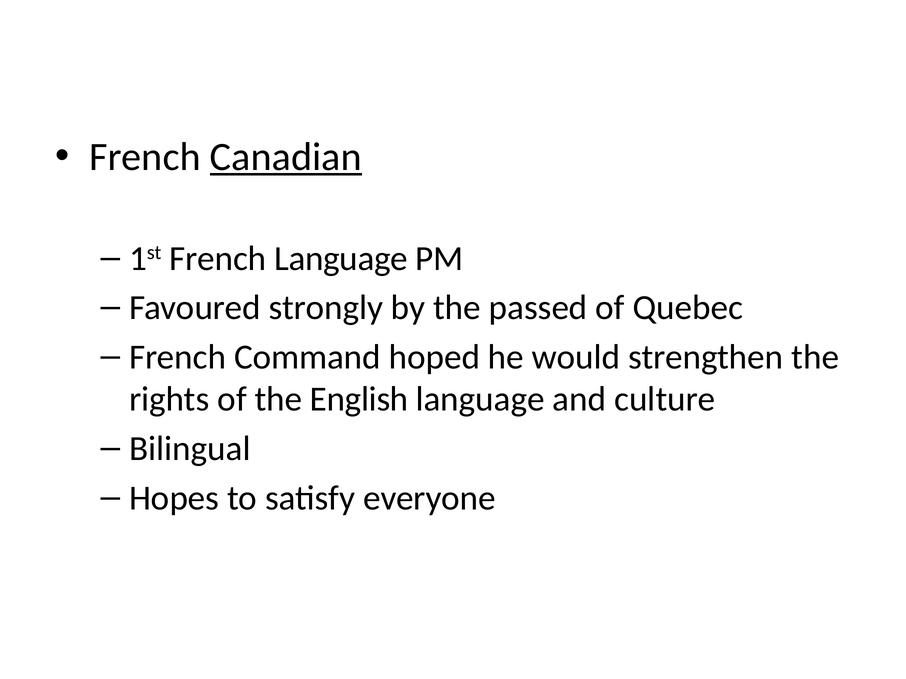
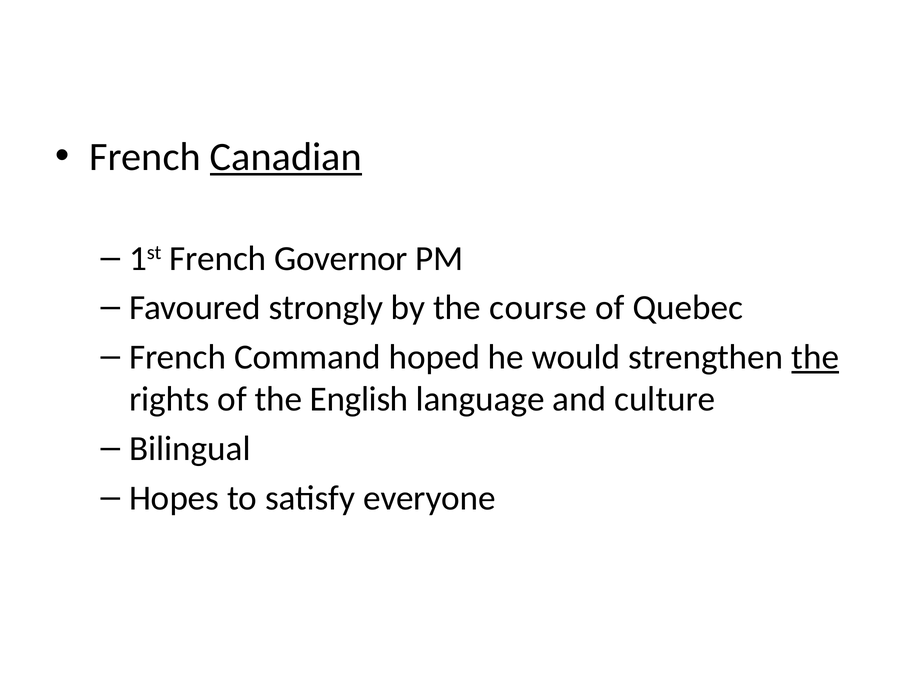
French Language: Language -> Governor
passed: passed -> course
the at (815, 357) underline: none -> present
